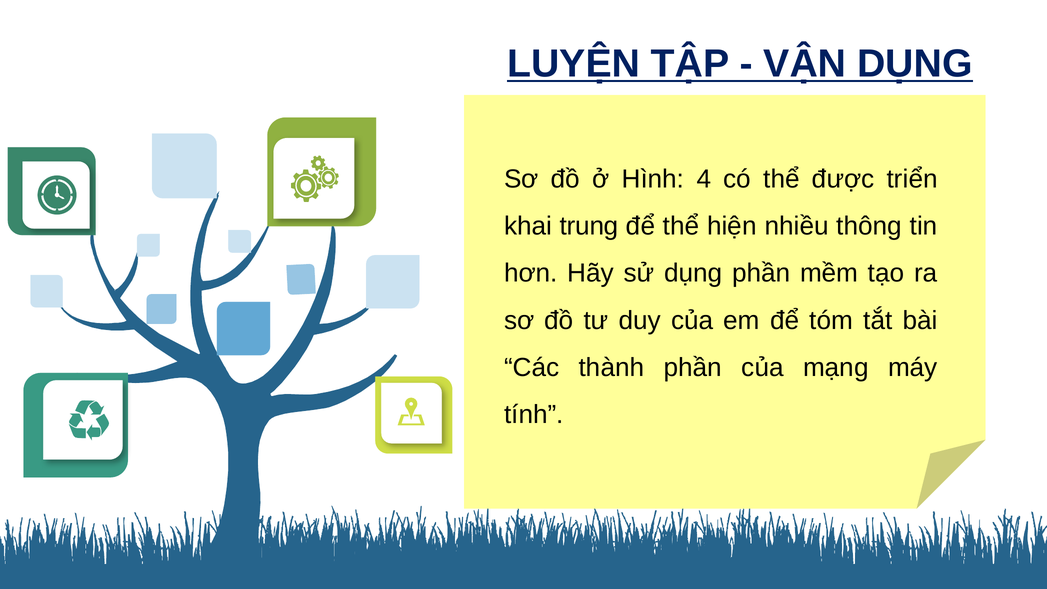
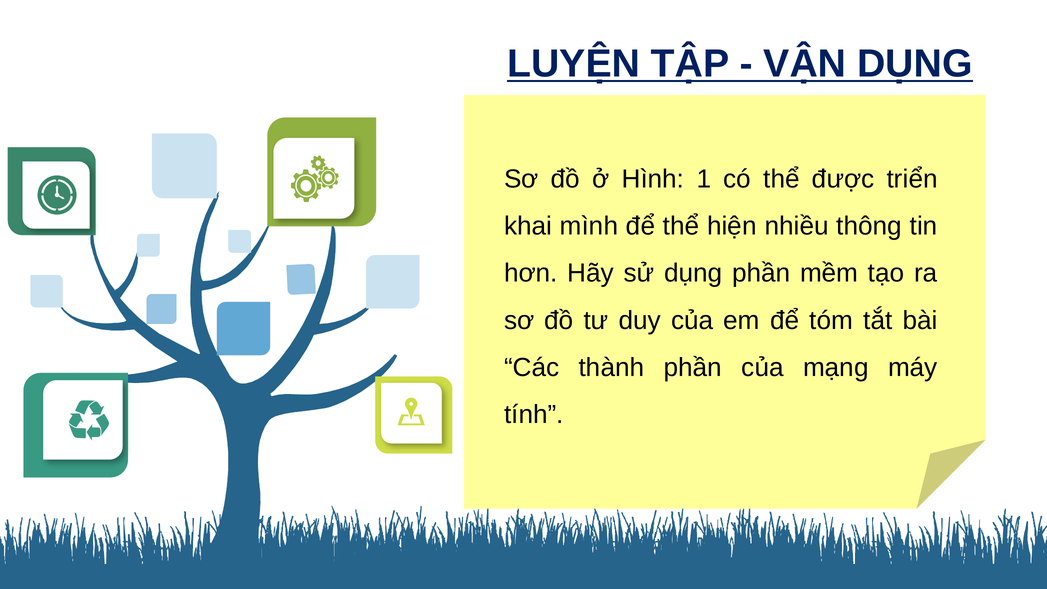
4: 4 -> 1
trung: trung -> mình
